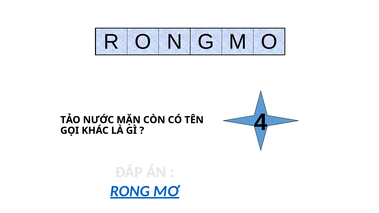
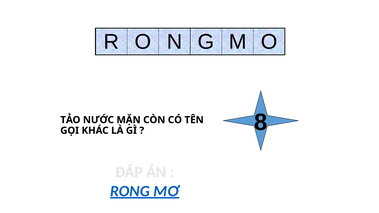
4: 4 -> 8
